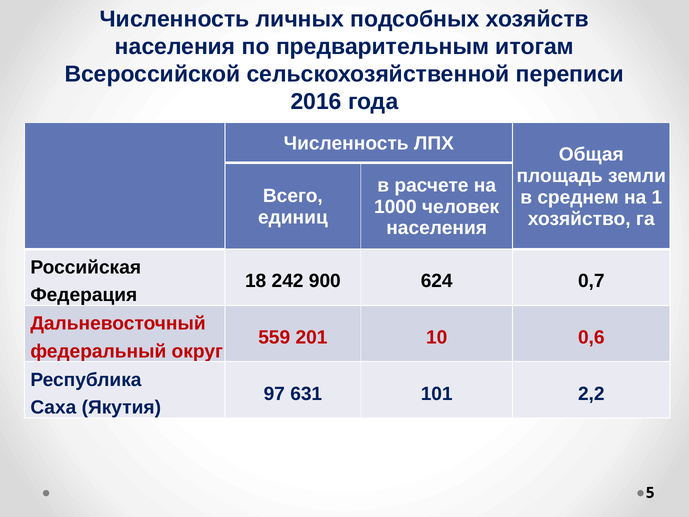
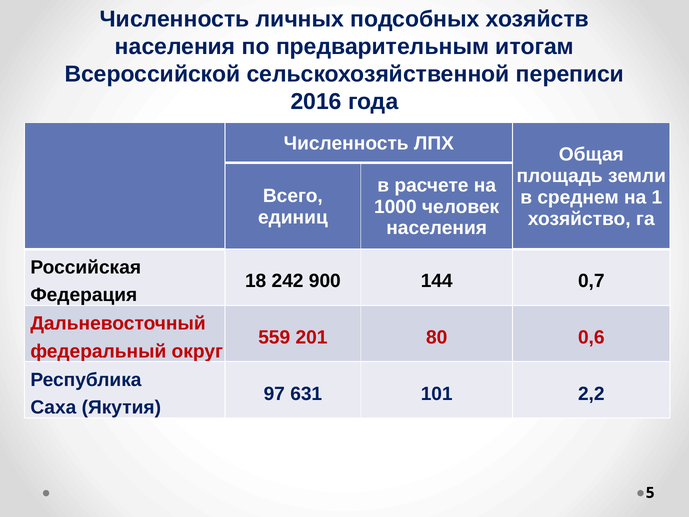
624: 624 -> 144
10: 10 -> 80
